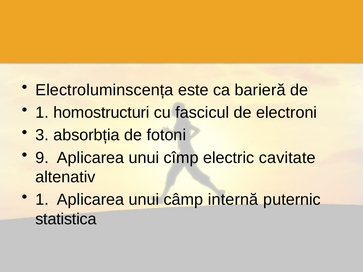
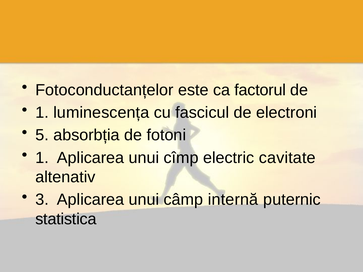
Electroluminscența: Electroluminscența -> Fotoconductanțelor
barieră: barieră -> factorul
homostructuri: homostructuri -> luminescența
3: 3 -> 5
9 at (42, 158): 9 -> 1
1 at (42, 200): 1 -> 3
